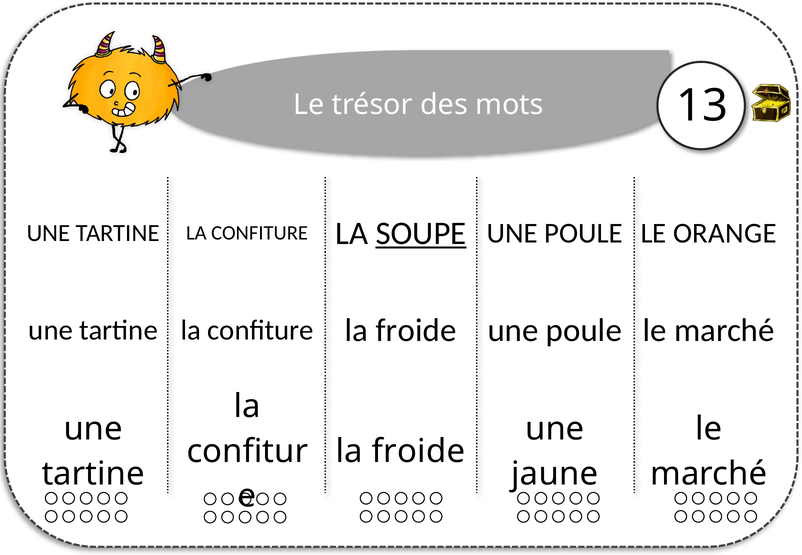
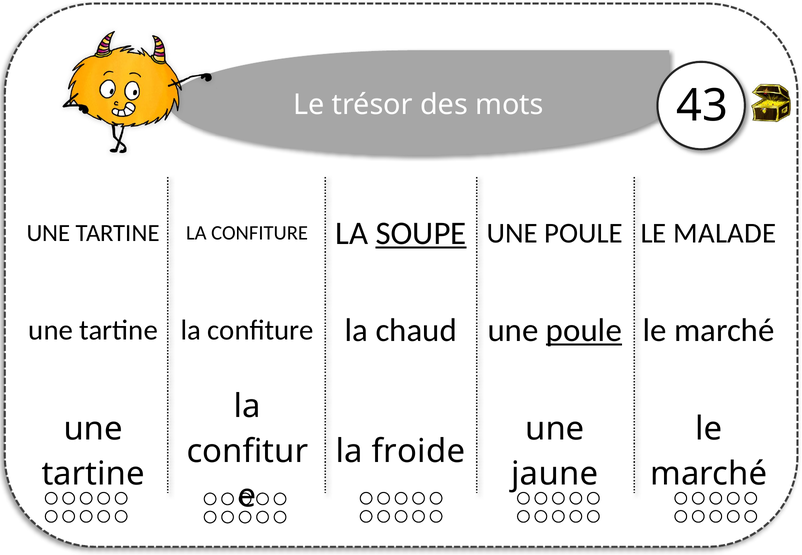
13: 13 -> 43
ORANGE: ORANGE -> MALADE
confiture la froide: froide -> chaud
poule at (584, 330) underline: none -> present
